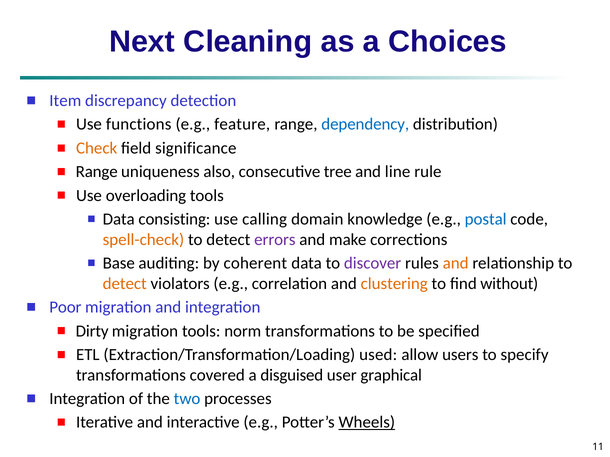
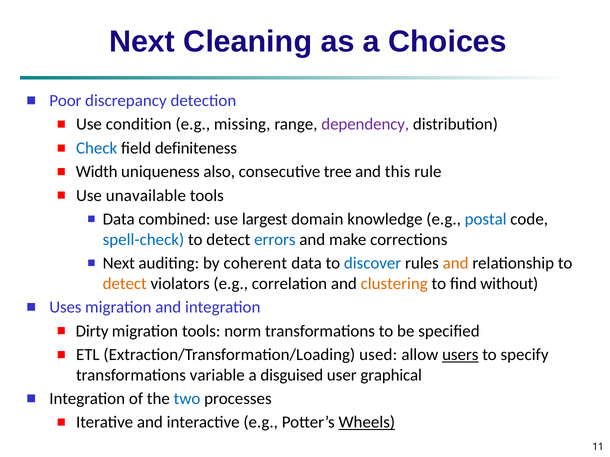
Item: Item -> Poor
functions: functions -> condition
feature: feature -> missing
dependency colour: blue -> purple
Check colour: orange -> blue
significance: significance -> definiteness
Range at (97, 172): Range -> Width
line: line -> this
overloading: overloading -> unavailable
consisting: consisting -> combined
calling: calling -> largest
spell-check colour: orange -> blue
errors colour: purple -> blue
Base at (119, 264): Base -> Next
discover colour: purple -> blue
Poor: Poor -> Uses
users underline: none -> present
covered: covered -> variable
